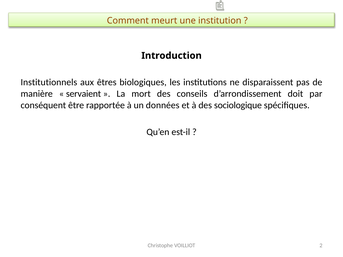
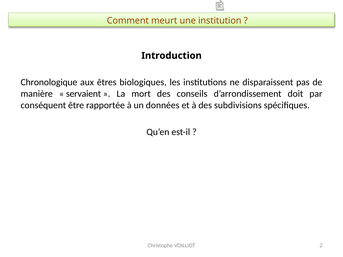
Institutionnels: Institutionnels -> Chronologique
sociologique: sociologique -> subdivisions
